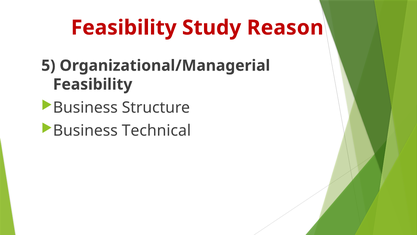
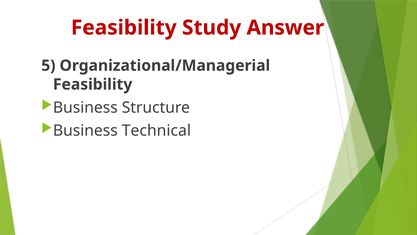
Reason: Reason -> Answer
